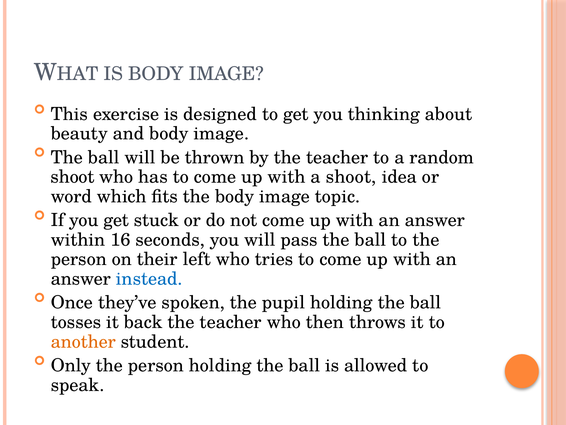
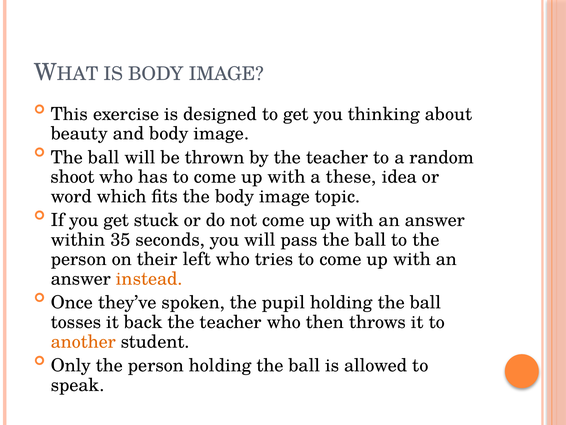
a shoot: shoot -> these
16: 16 -> 35
instead colour: blue -> orange
